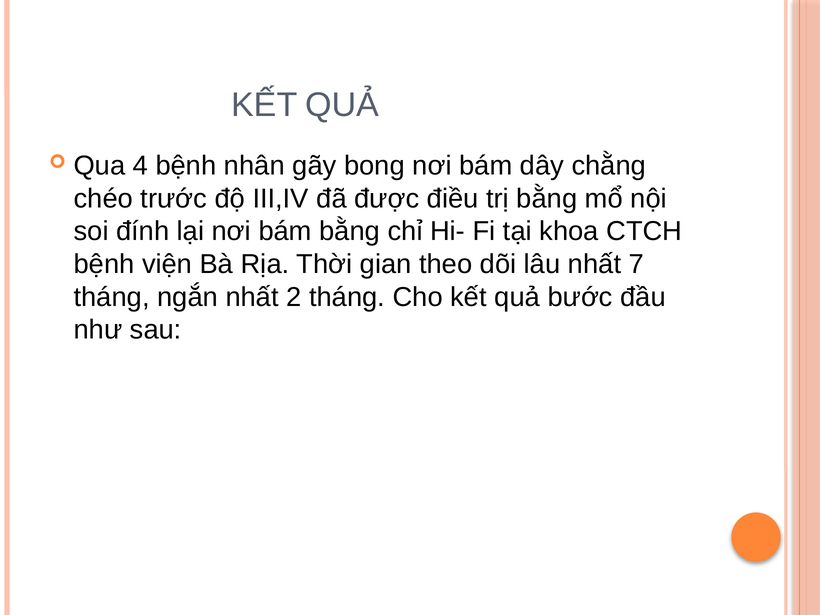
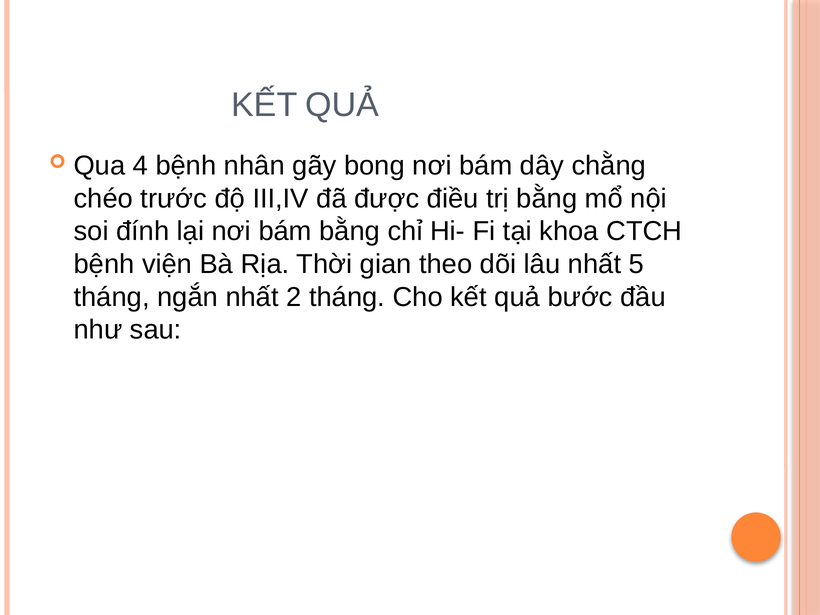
7: 7 -> 5
